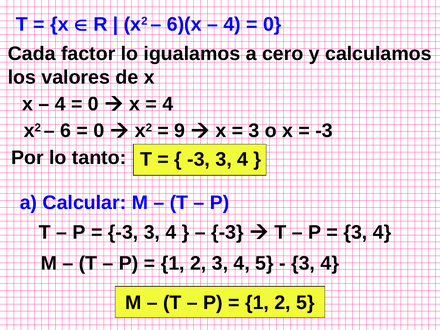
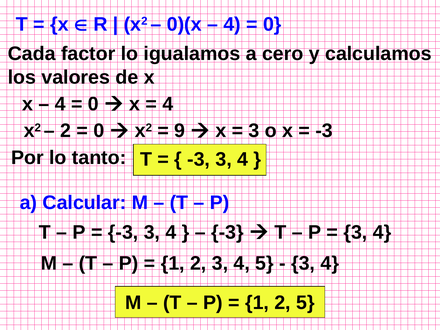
6)(x: 6)(x -> 0)(x
6 at (66, 131): 6 -> 2
